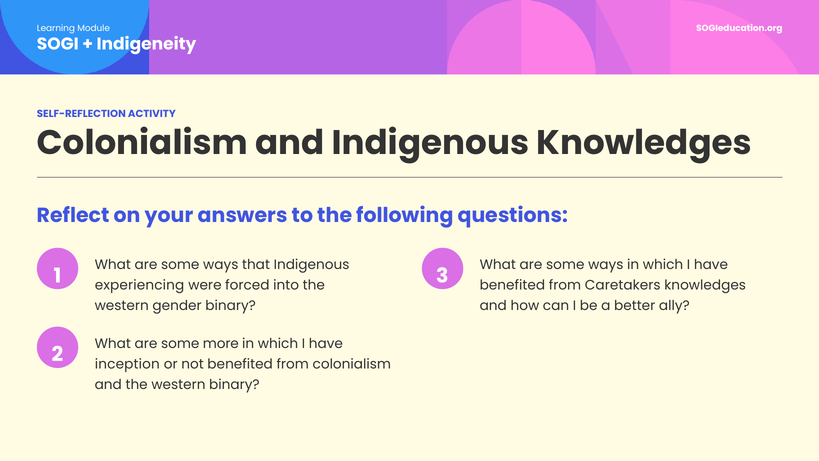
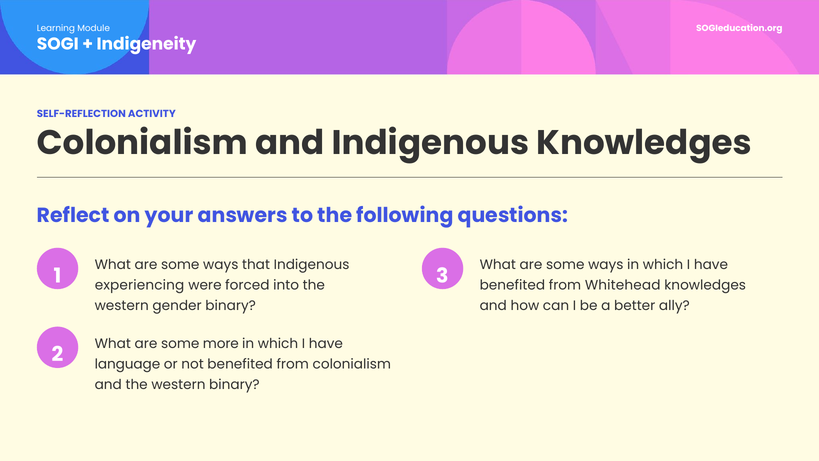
Caretakers: Caretakers -> Whitehead
inception: inception -> language
